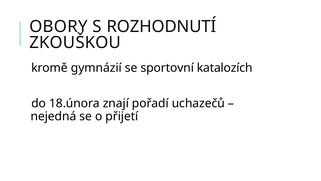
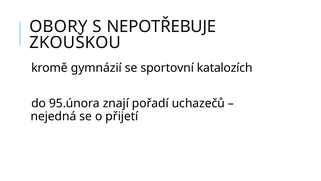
ROZHODNUTÍ: ROZHODNUTÍ -> NEPOTŘEBUJE
18.února: 18.února -> 95.února
